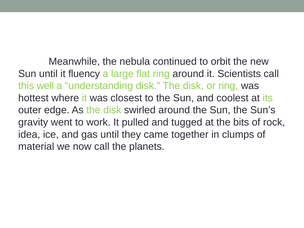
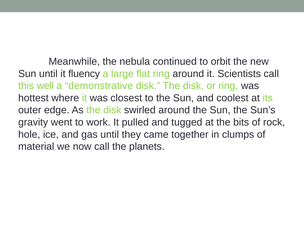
understanding: understanding -> demonstrative
idea: idea -> hole
